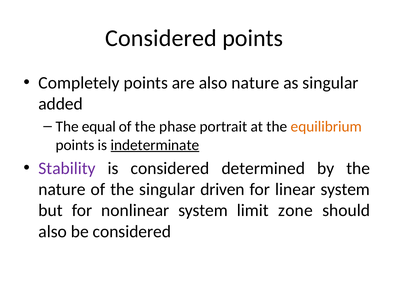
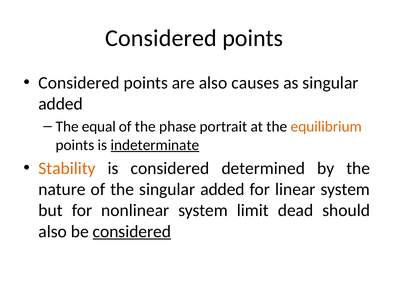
Completely at (79, 83): Completely -> Considered
also nature: nature -> causes
Stability colour: purple -> orange
the singular driven: driven -> added
zone: zone -> dead
considered at (132, 231) underline: none -> present
